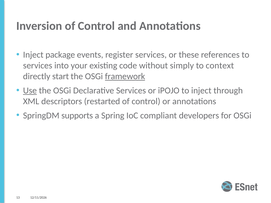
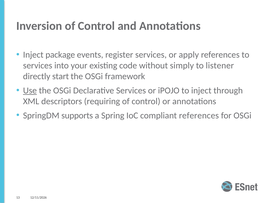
these: these -> apply
context: context -> listener
framework underline: present -> none
restarted: restarted -> requiring
compliant developers: developers -> references
